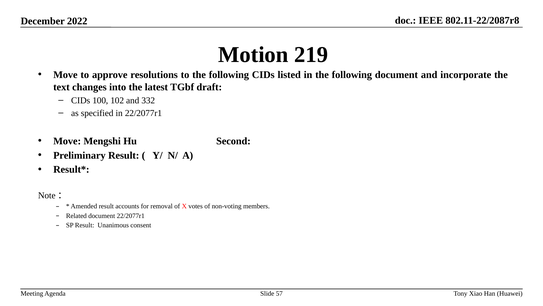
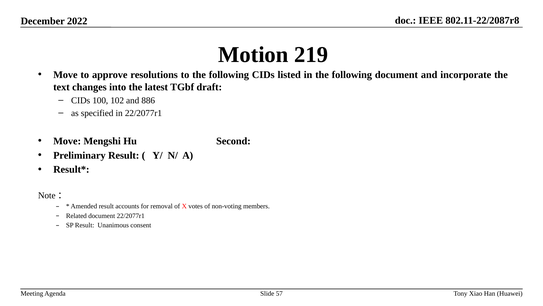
332: 332 -> 886
